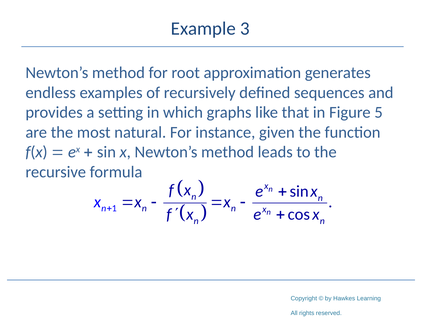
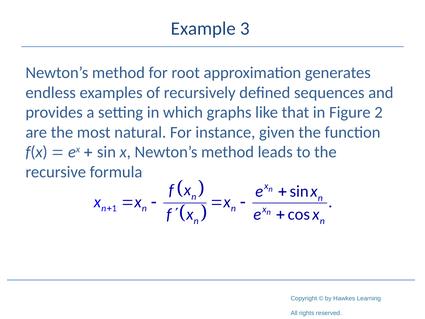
5: 5 -> 2
